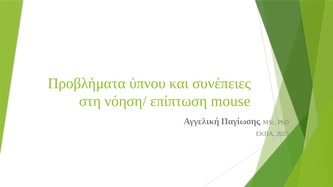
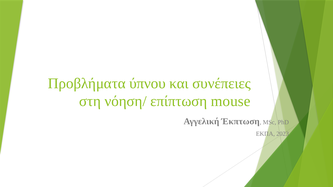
Παγίωσης: Παγίωσης -> Έκπτωση
